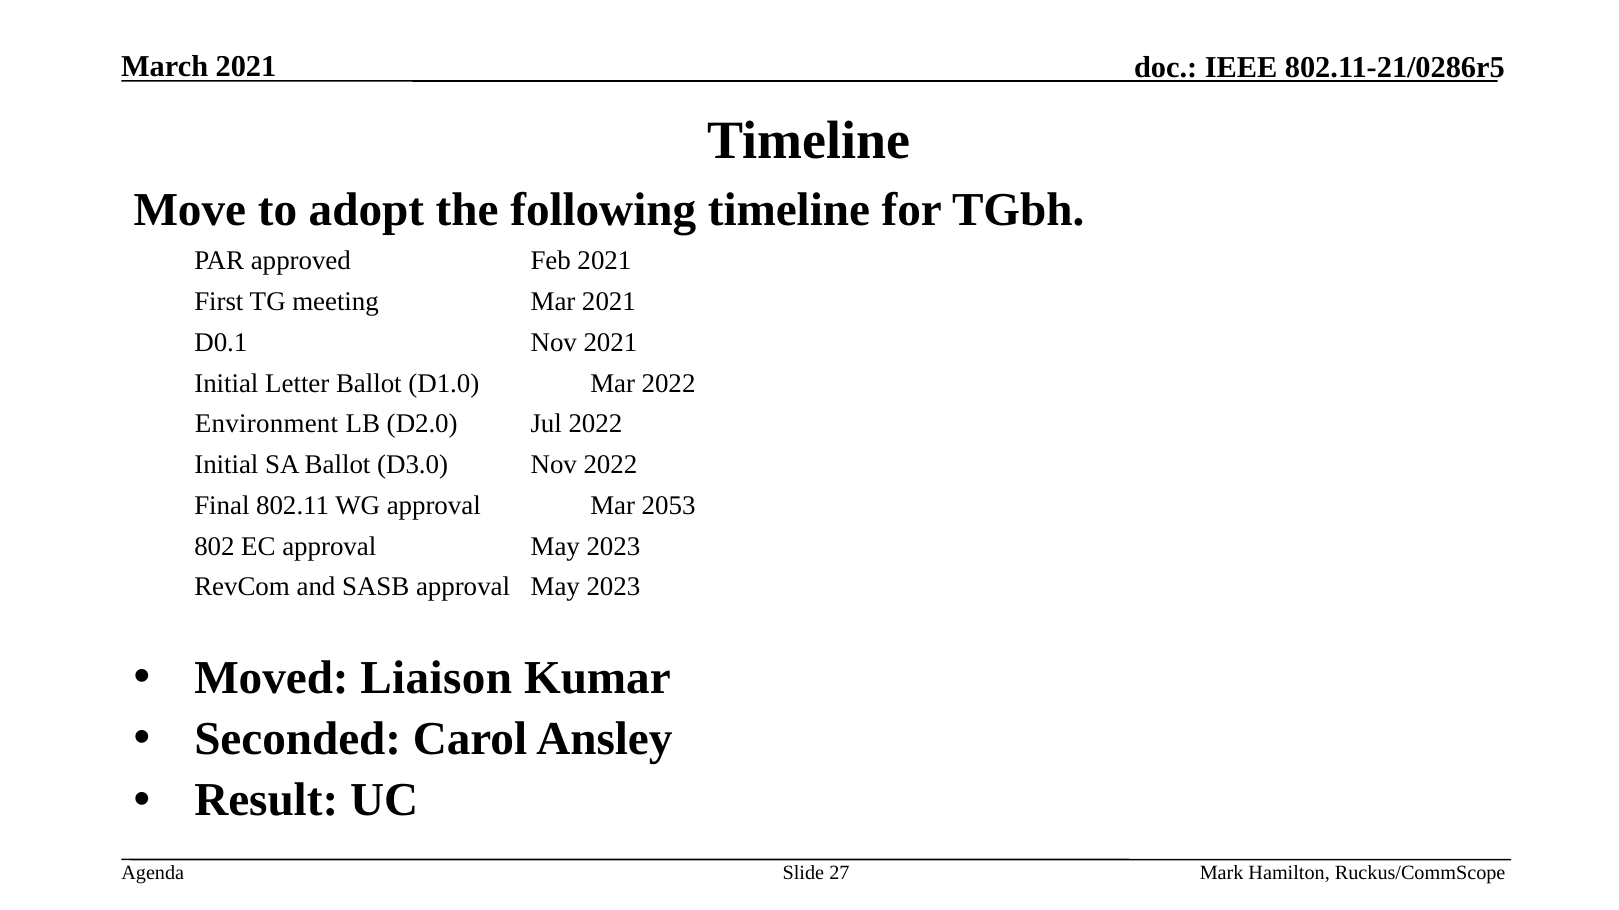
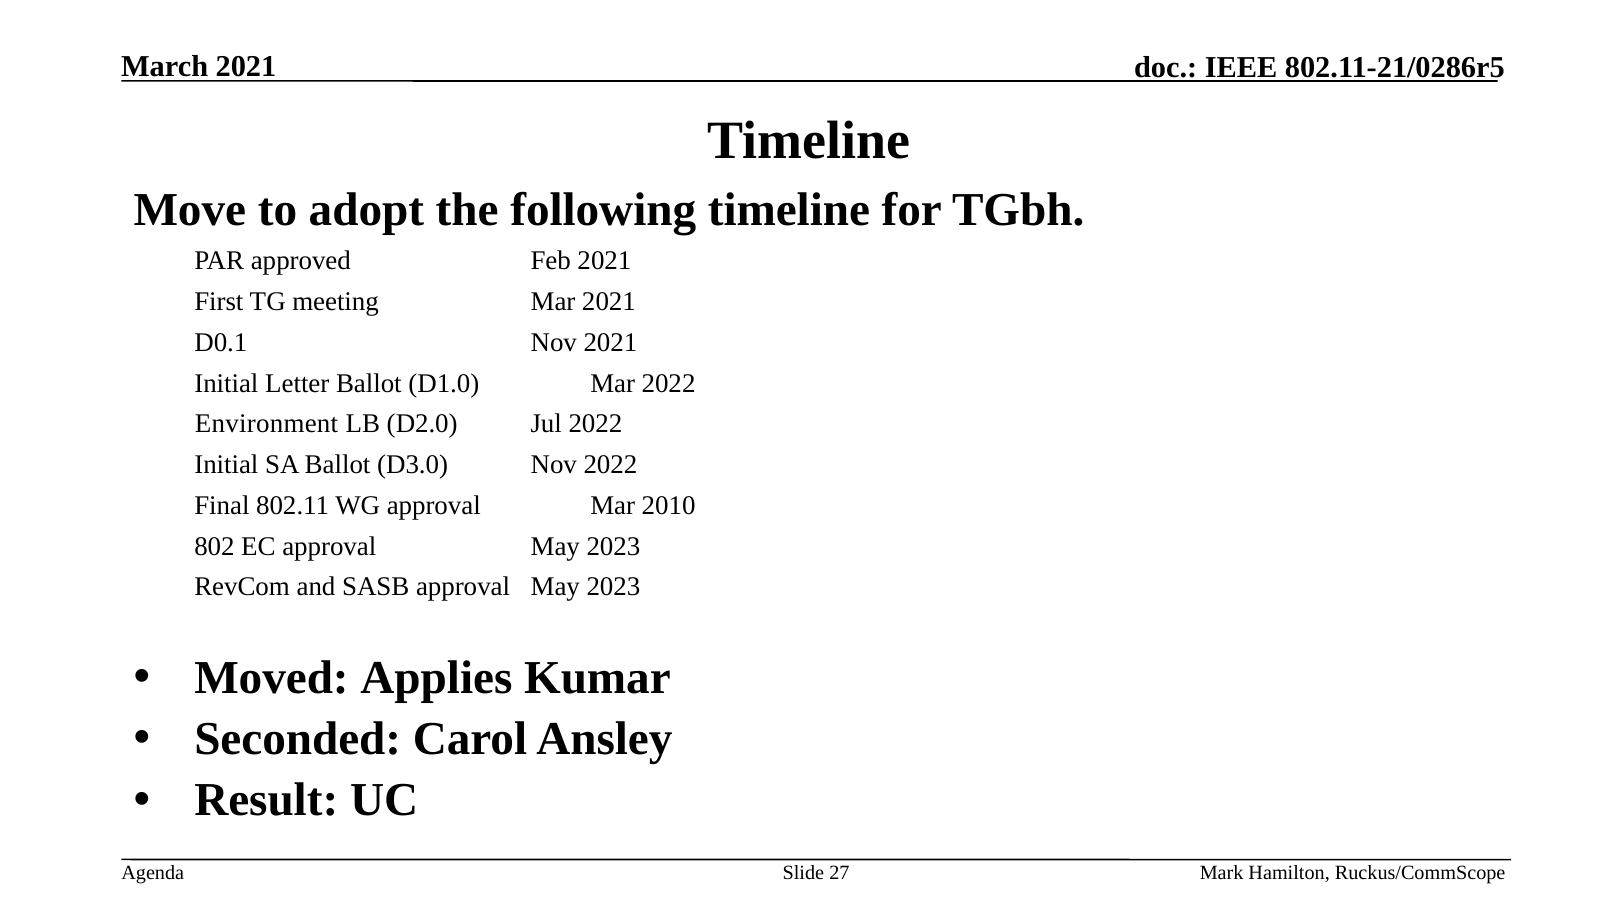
2053: 2053 -> 2010
Liaison: Liaison -> Applies
